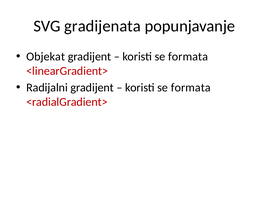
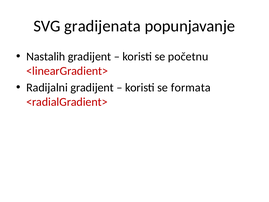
Objekat: Objekat -> Nastalih
formata at (188, 56): formata -> početnu
